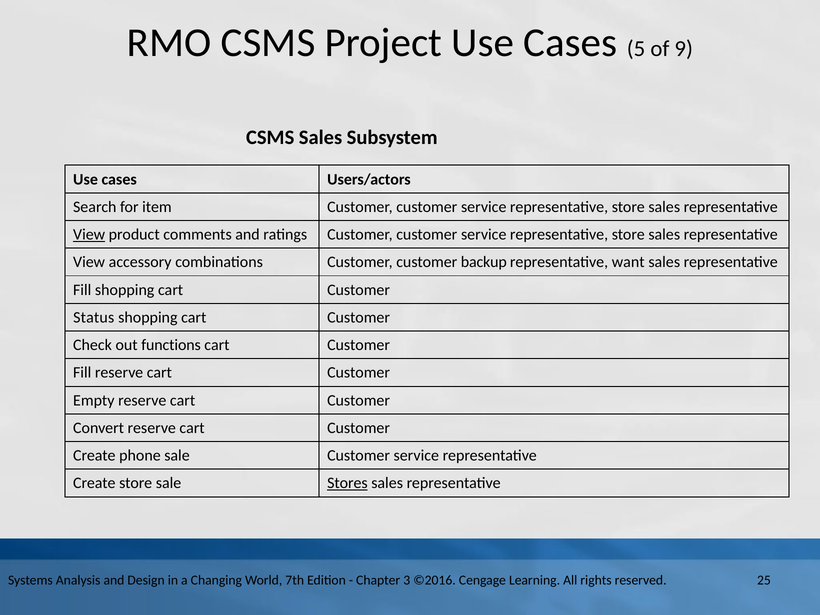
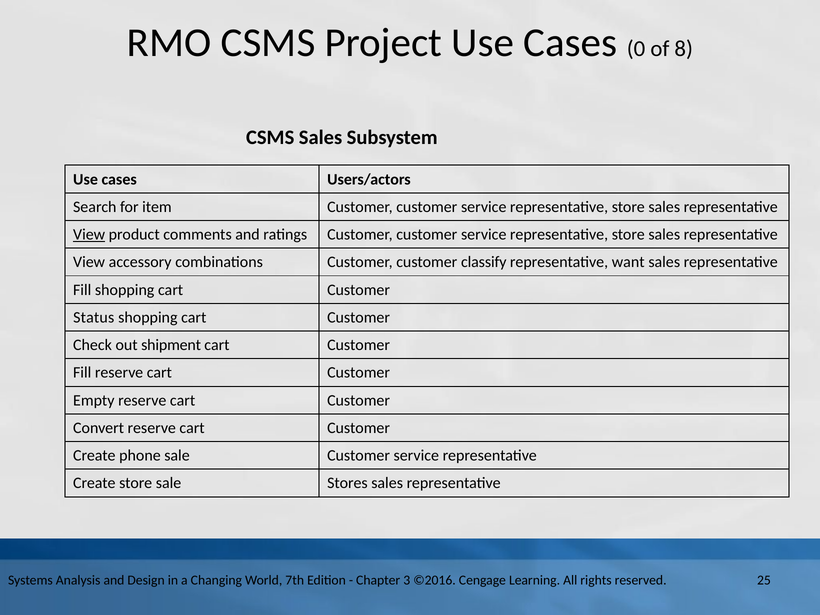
5: 5 -> 0
9: 9 -> 8
backup: backup -> classify
functions: functions -> shipment
Stores underline: present -> none
